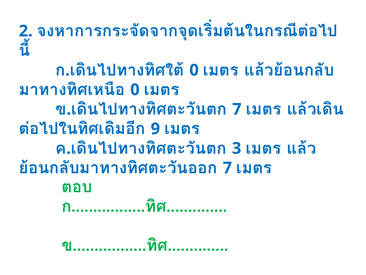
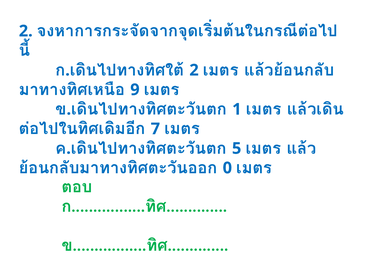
0 at (194, 70): 0 -> 2
0 at (135, 90): 0 -> 9
7 at (237, 109): 7 -> 1
9: 9 -> 7
3: 3 -> 5
7 at (227, 168): 7 -> 0
